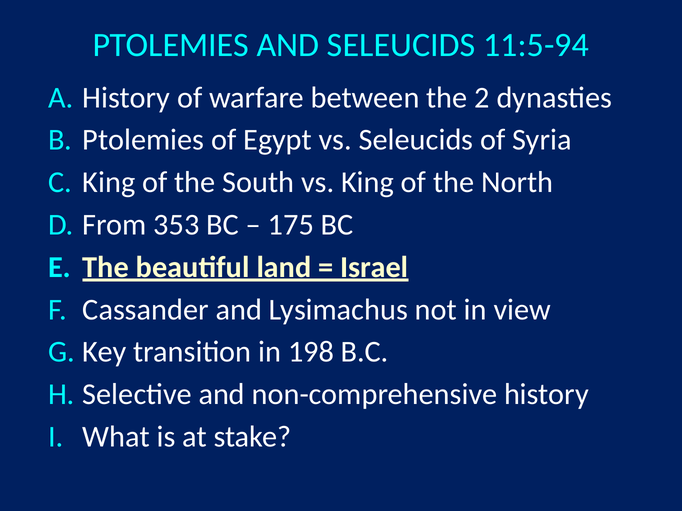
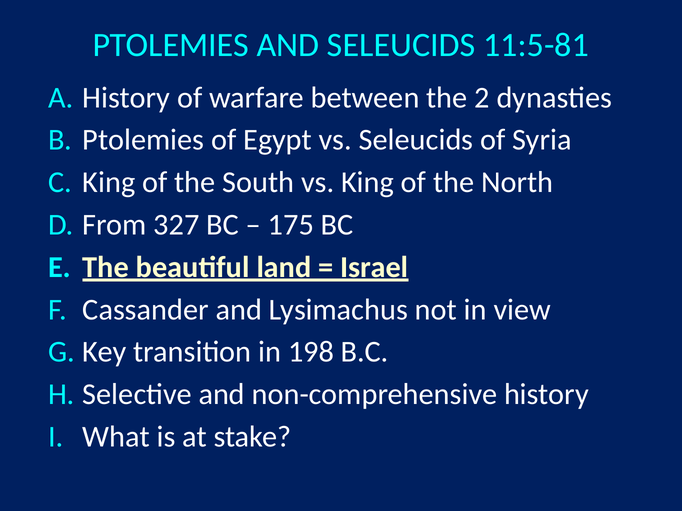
11:5-94: 11:5-94 -> 11:5-81
353: 353 -> 327
